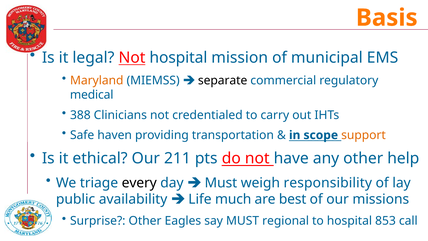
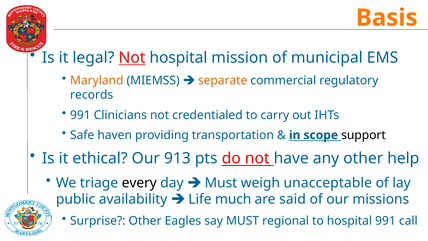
separate colour: black -> orange
medical: medical -> records
388 at (80, 115): 388 -> 991
support colour: orange -> black
211: 211 -> 913
responsibility: responsibility -> unacceptable
best: best -> said
hospital 853: 853 -> 991
